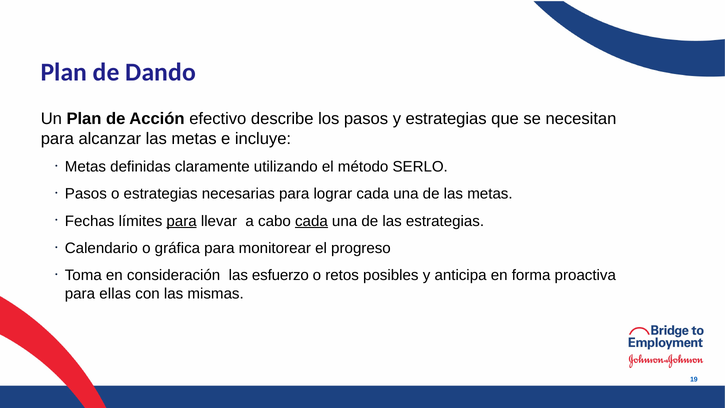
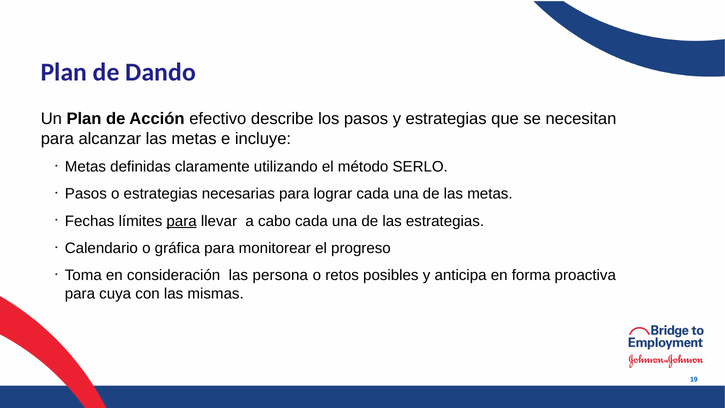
cada at (311, 221) underline: present -> none
esfuerzo: esfuerzo -> persona
ellas: ellas -> cuya
